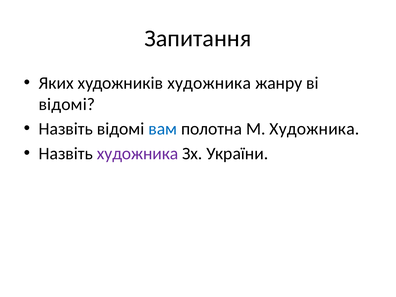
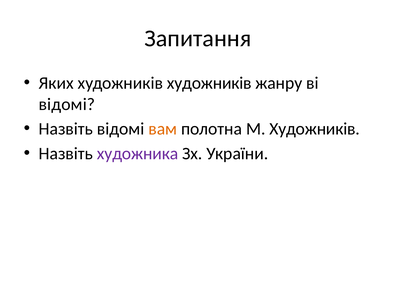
художників художника: художника -> художників
вам colour: blue -> orange
М Художника: Художника -> Художників
